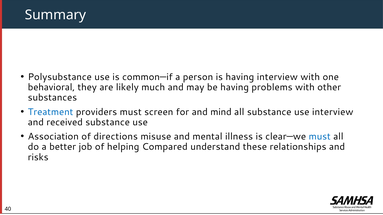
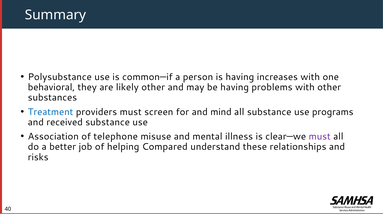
having interview: interview -> increases
likely much: much -> other
use interview: interview -> programs
directions: directions -> telephone
must at (320, 137) colour: blue -> purple
